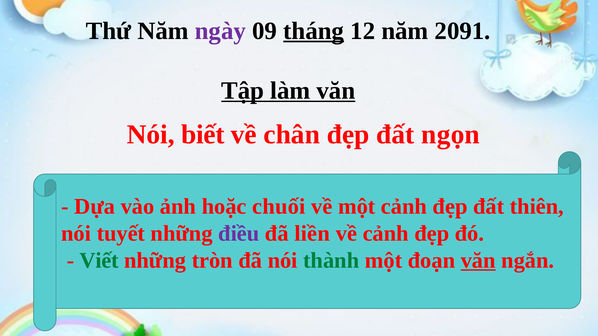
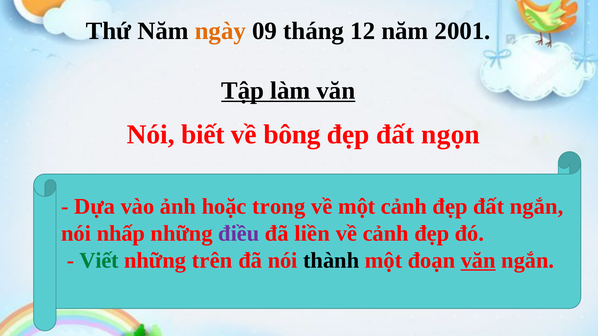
ngày colour: purple -> orange
tháng underline: present -> none
2091: 2091 -> 2001
chân: chân -> bông
chuối: chuối -> trong
đất thiên: thiên -> ngắn
tuyết: tuyết -> nhấp
tròn: tròn -> trên
thành colour: green -> black
